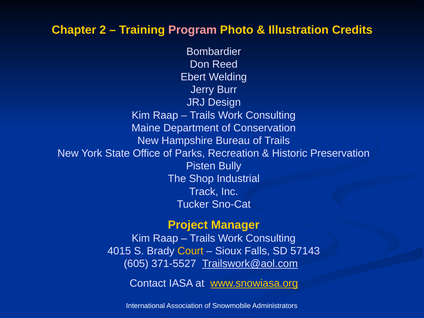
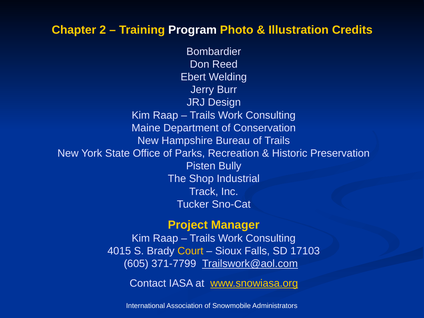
Program colour: pink -> white
57143: 57143 -> 17103
371-5527: 371-5527 -> 371-7799
